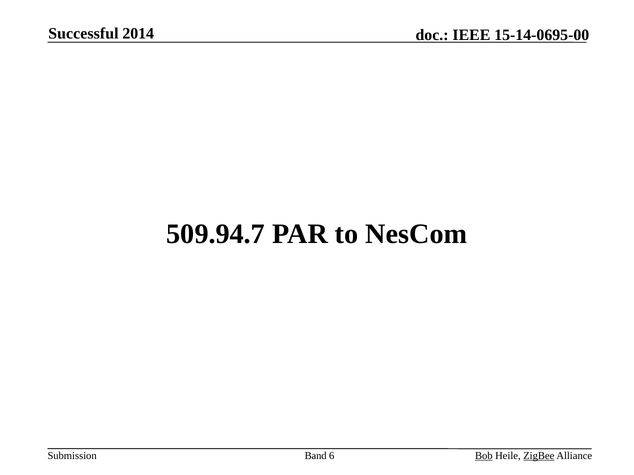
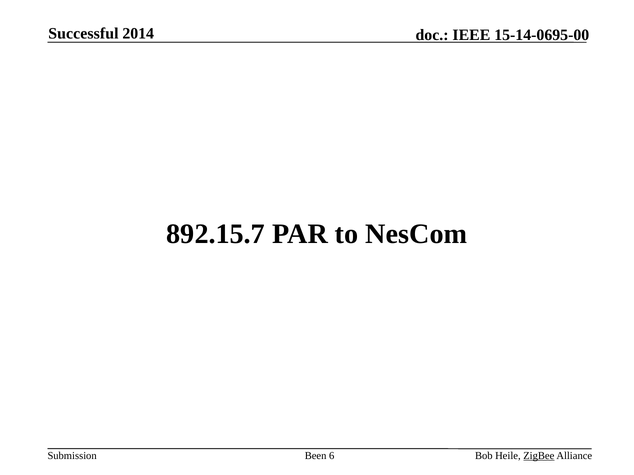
509.94.7: 509.94.7 -> 892.15.7
Band: Band -> Been
Bob underline: present -> none
